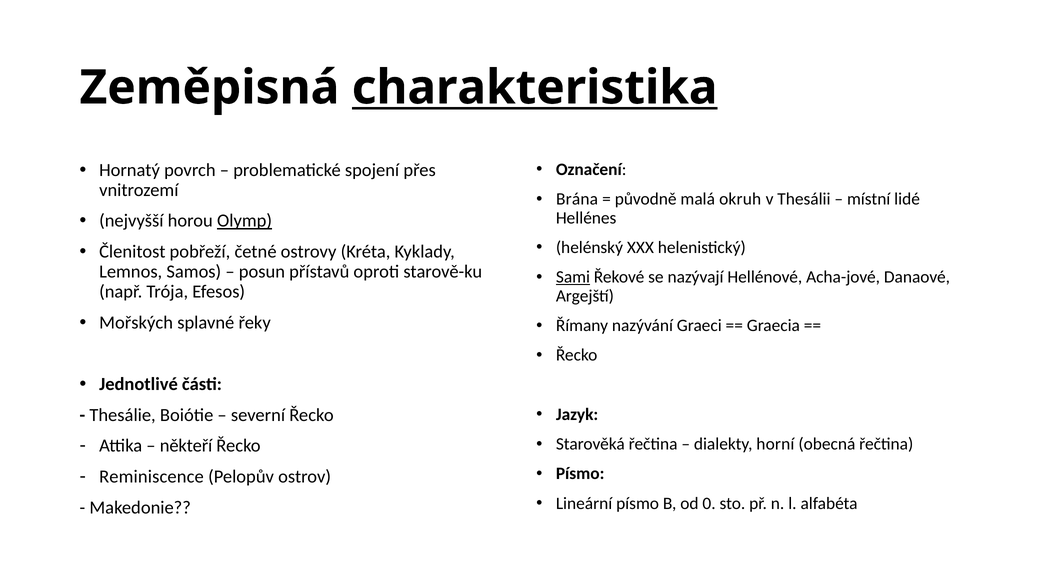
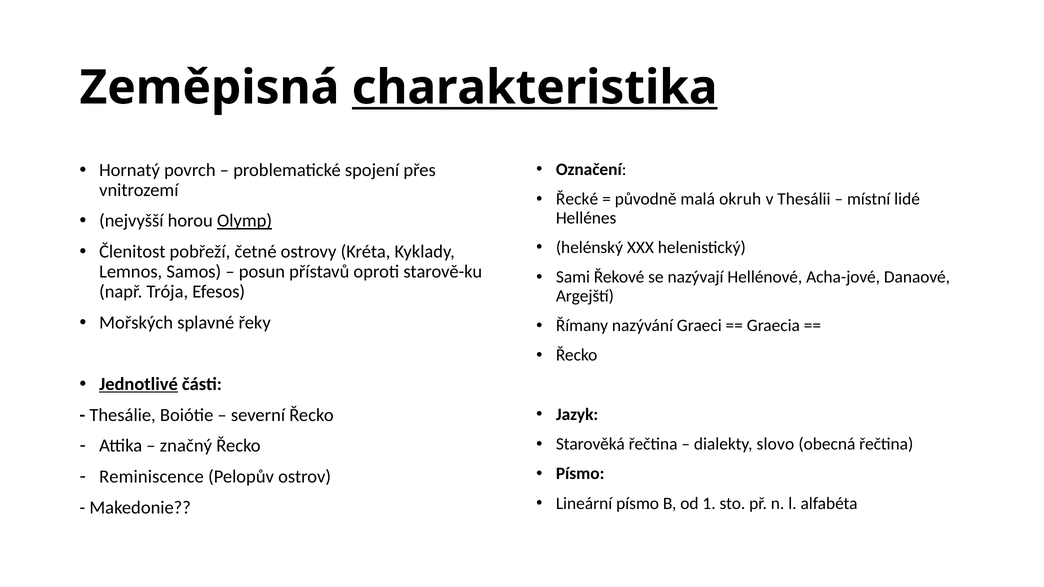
Brána: Brána -> Řecké
Sami underline: present -> none
Jednotlivé underline: none -> present
horní: horní -> slovo
někteří: někteří -> značný
0: 0 -> 1
